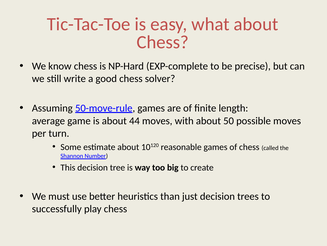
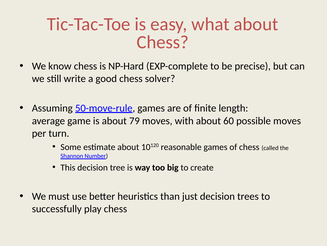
44: 44 -> 79
50: 50 -> 60
